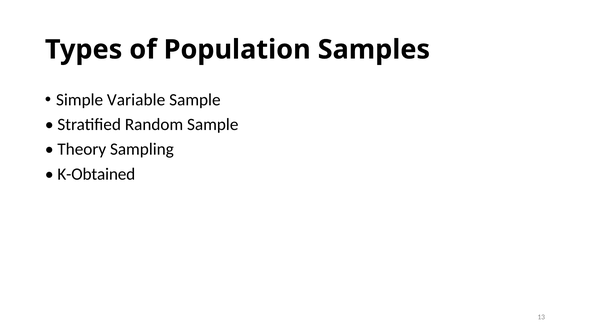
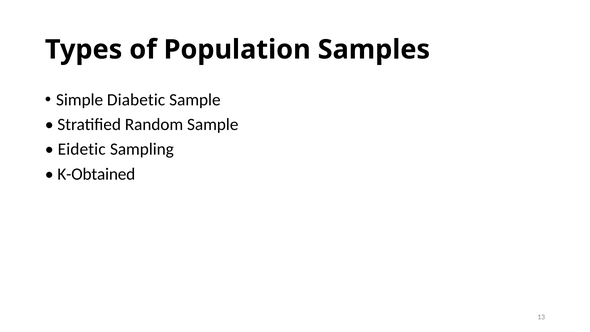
Variable: Variable -> Diabetic
Theory: Theory -> Eidetic
